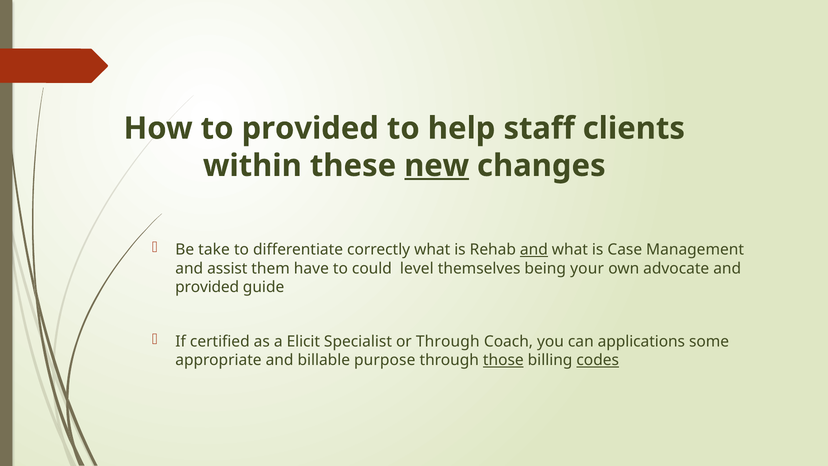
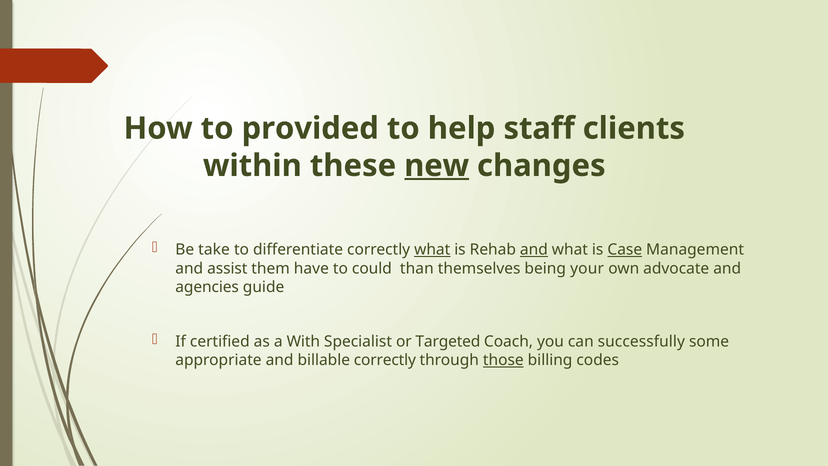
what at (432, 250) underline: none -> present
Case underline: none -> present
level: level -> than
provided at (207, 287): provided -> agencies
Elicit: Elicit -> With
or Through: Through -> Targeted
applications: applications -> successfully
billable purpose: purpose -> correctly
codes underline: present -> none
